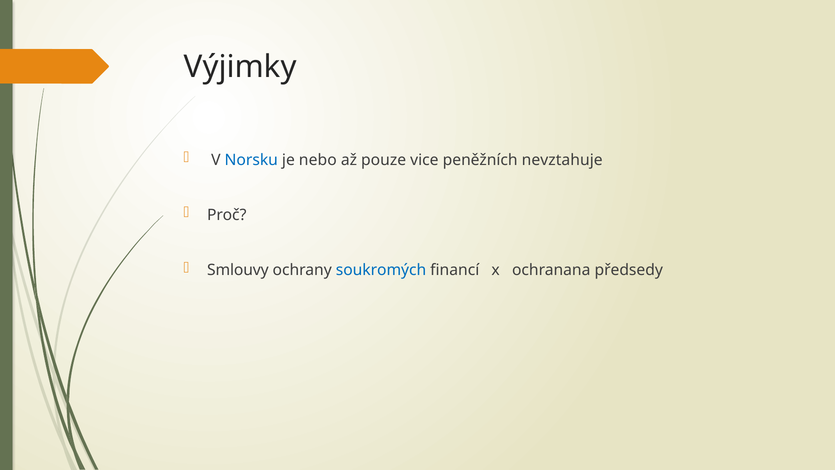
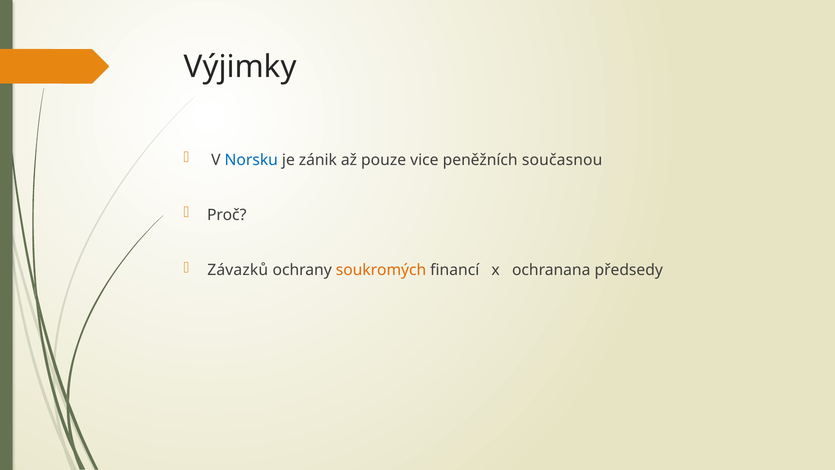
nebo: nebo -> zánik
nevztahuje: nevztahuje -> současnou
Smlouvy: Smlouvy -> Závazků
soukromých colour: blue -> orange
